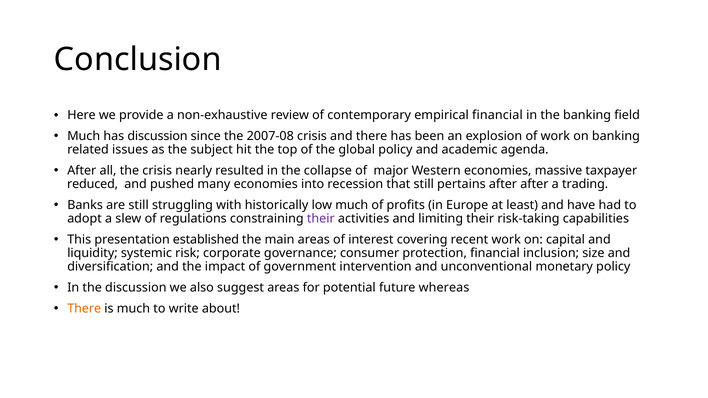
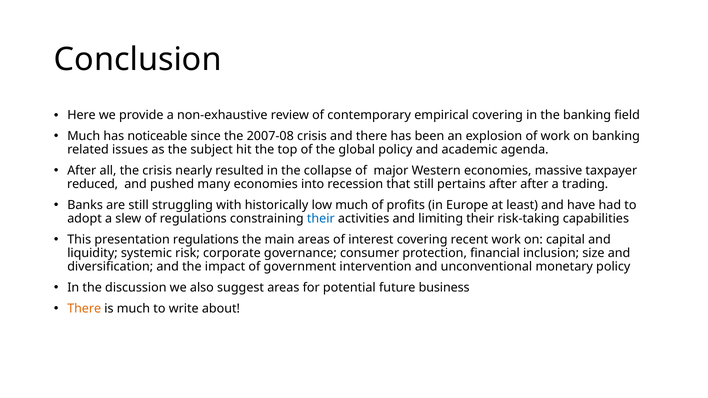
empirical financial: financial -> covering
has discussion: discussion -> noticeable
their at (321, 219) colour: purple -> blue
presentation established: established -> regulations
whereas: whereas -> business
